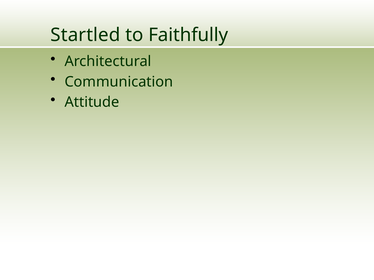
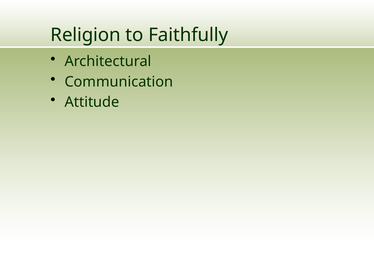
Startled: Startled -> Religion
